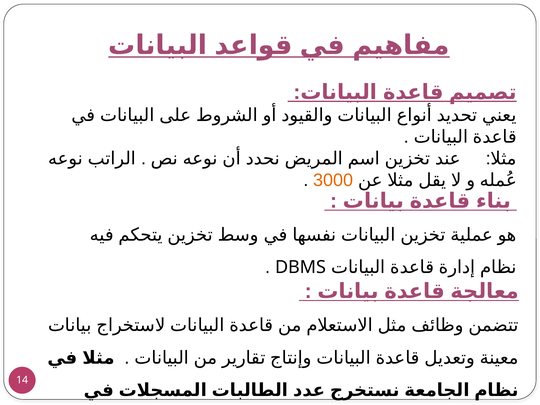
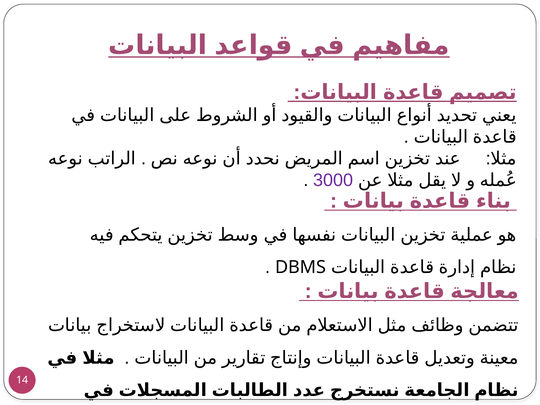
3000 colour: orange -> purple
